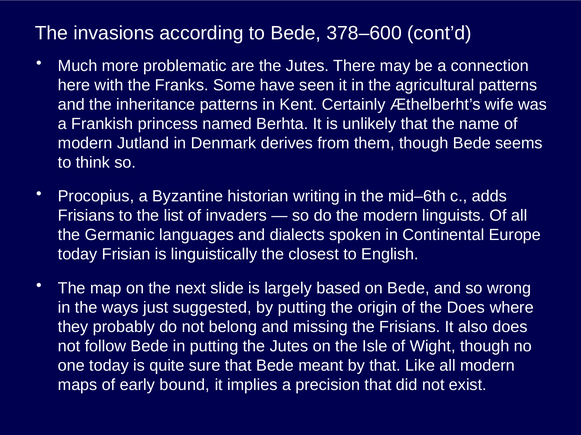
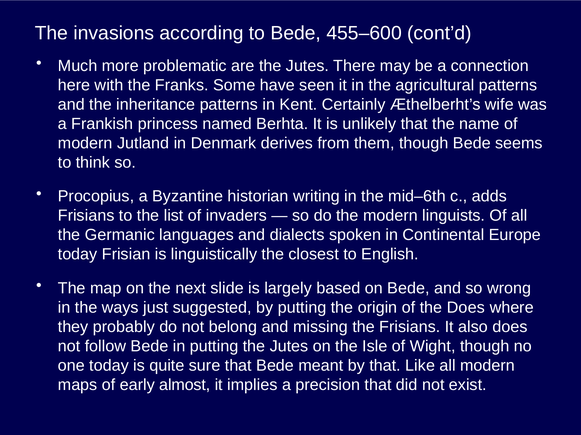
378–600: 378–600 -> 455–600
bound: bound -> almost
